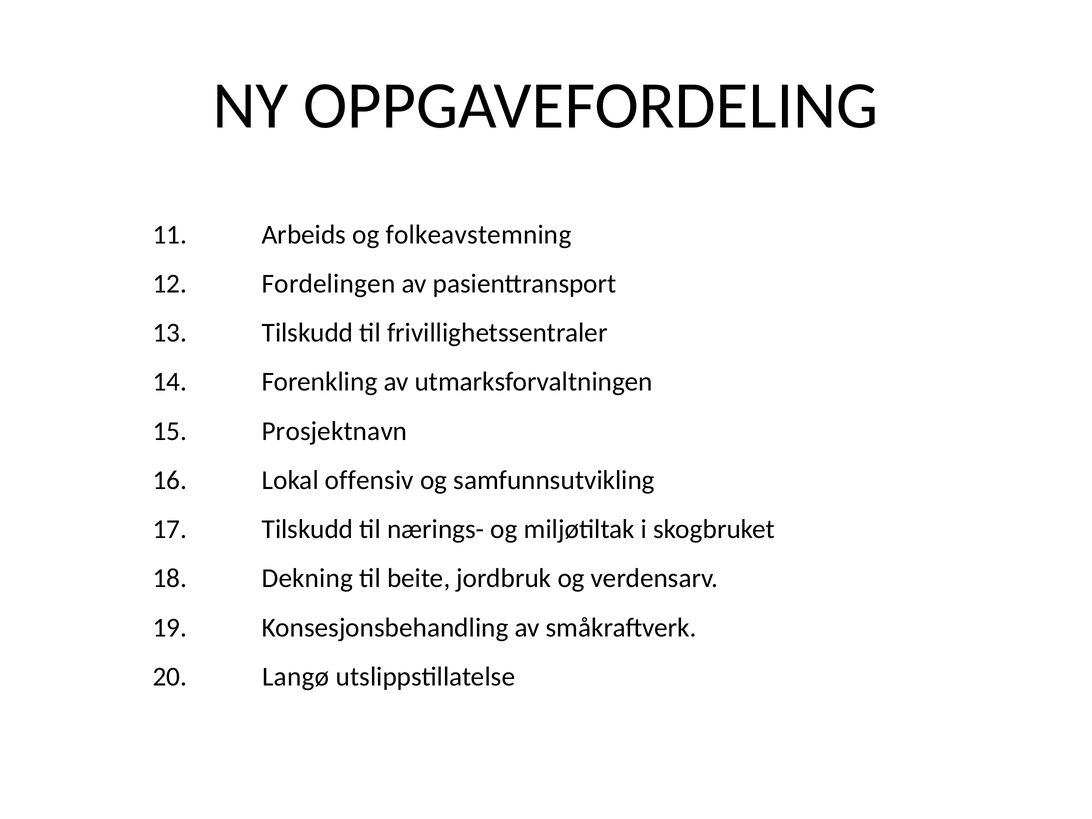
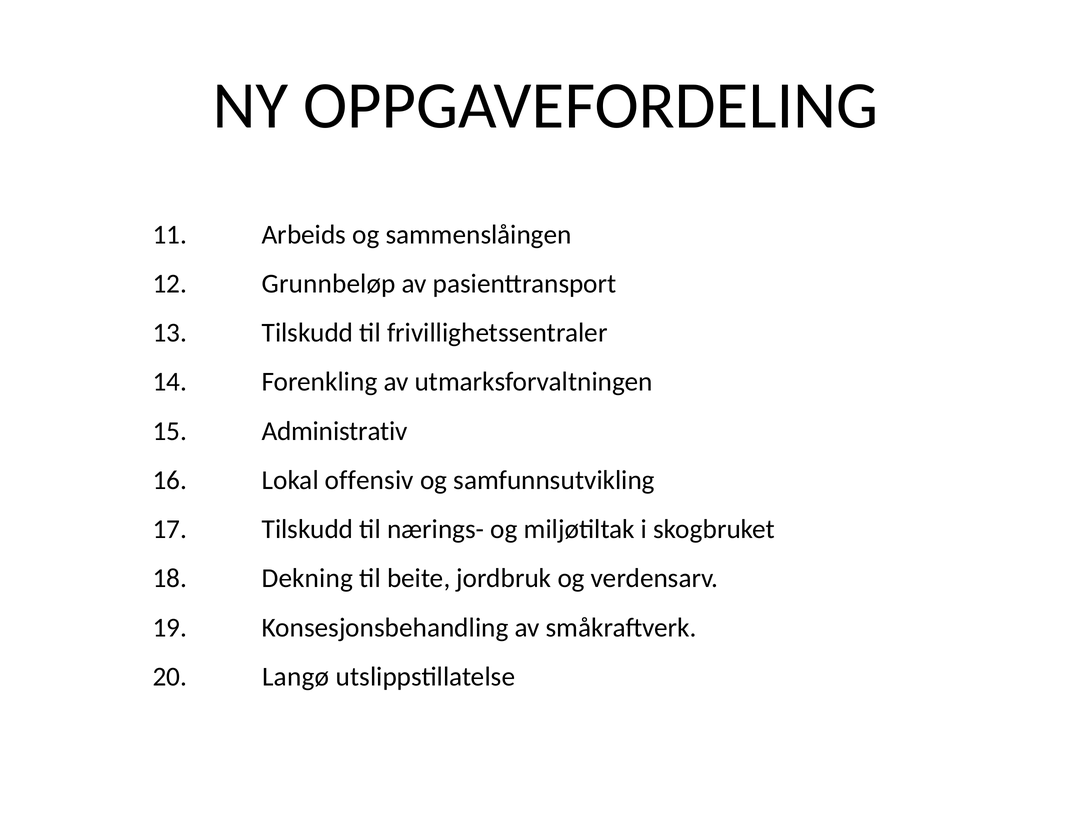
folkeavstemning: folkeavstemning -> sammenslåingen
Fordelingen: Fordelingen -> Grunnbeløp
Prosjektnavn: Prosjektnavn -> Administrativ
